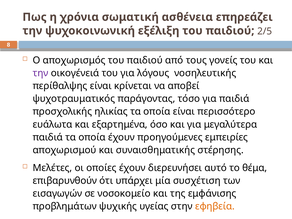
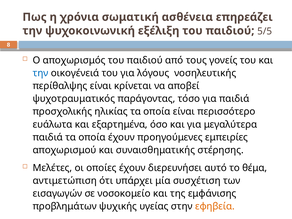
2/5: 2/5 -> 5/5
την at (40, 73) colour: purple -> blue
επιβαρυνθούν: επιβαρυνθούν -> αντιμετώπιση
